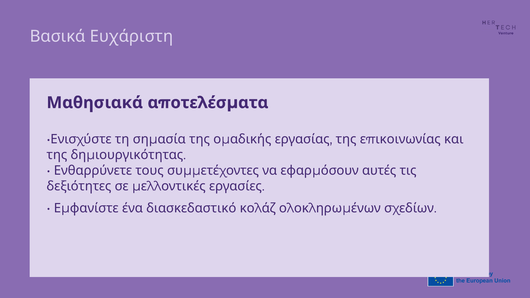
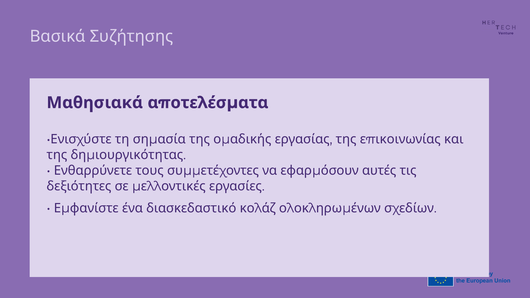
Ευχάριστη: Ευχάριστη -> Συζήτησης
